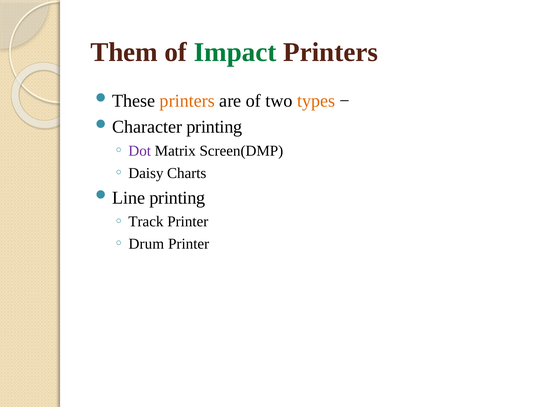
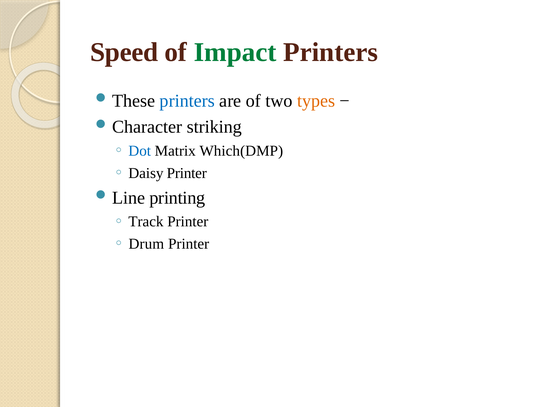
Them: Them -> Speed
printers at (187, 101) colour: orange -> blue
printing at (214, 127): printing -> striking
Dot colour: purple -> blue
Screen(DMP: Screen(DMP -> Which(DMP
Daisy Charts: Charts -> Printer
